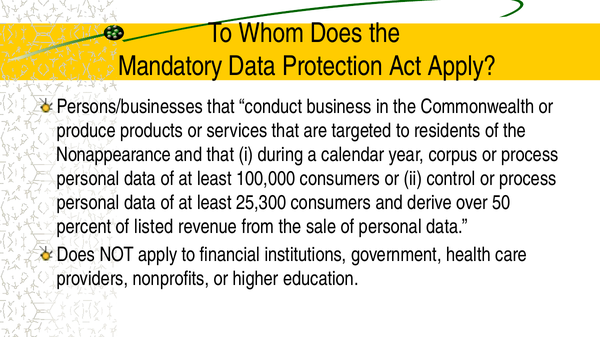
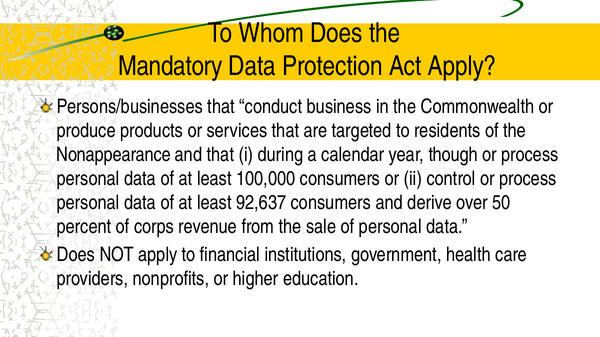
corpus: corpus -> though
25,300: 25,300 -> 92,637
listed: listed -> corps
